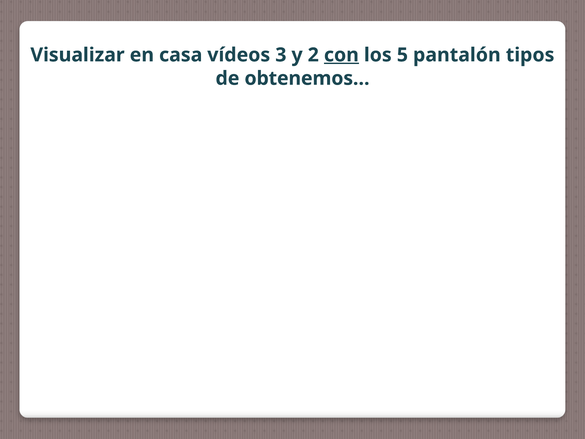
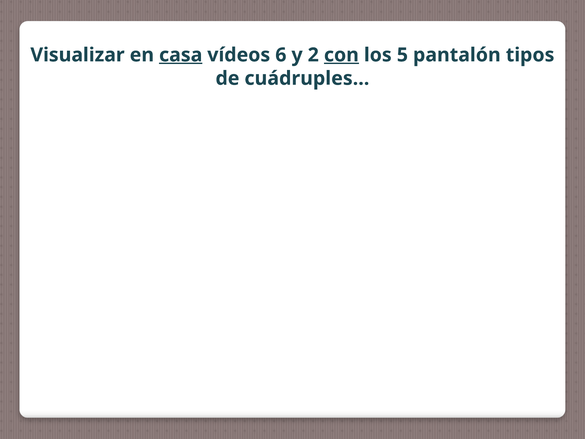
casa underline: none -> present
3: 3 -> 6
obtenemos…: obtenemos… -> cuádruples…
